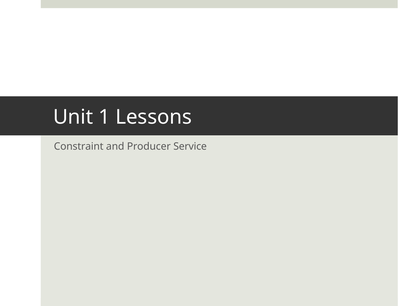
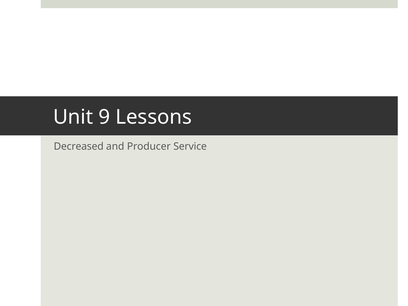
1: 1 -> 9
Constraint: Constraint -> Decreased
